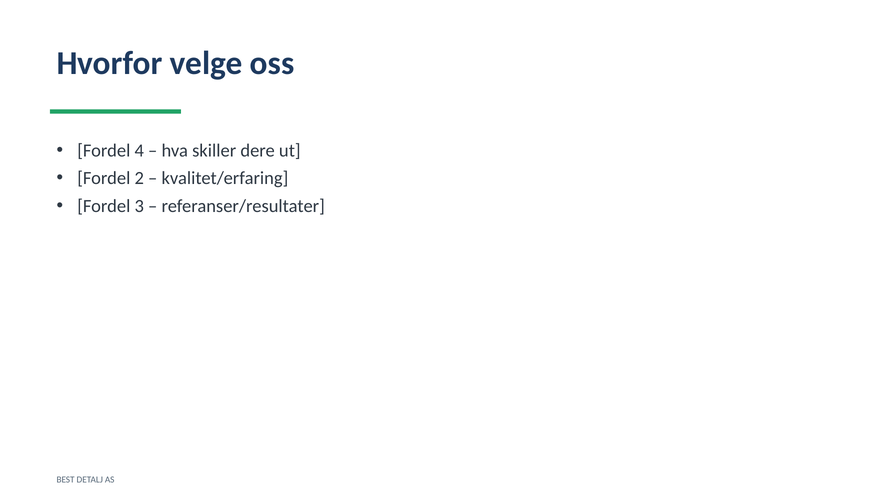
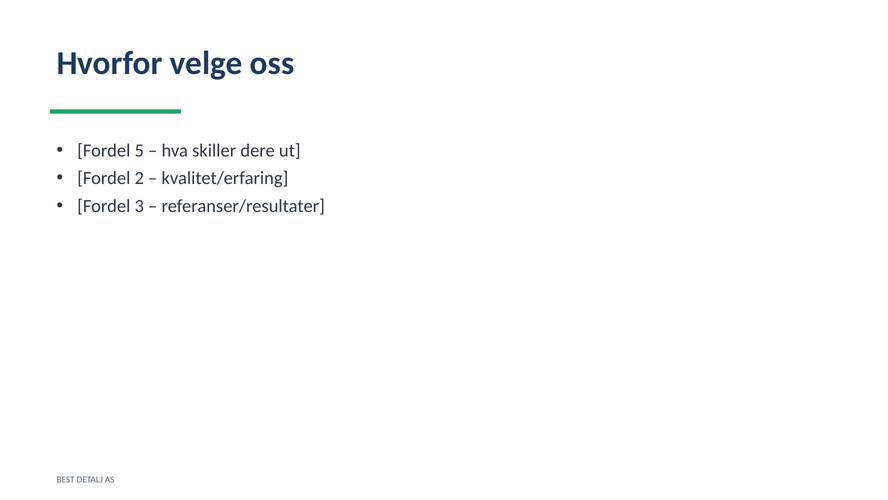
4: 4 -> 5
